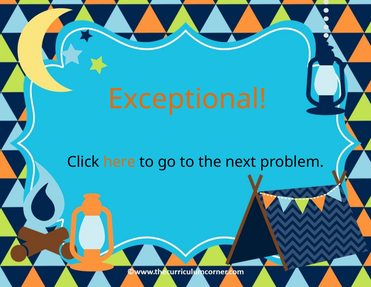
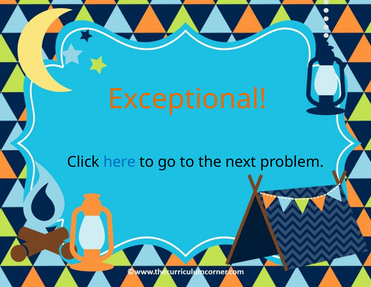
here colour: orange -> blue
